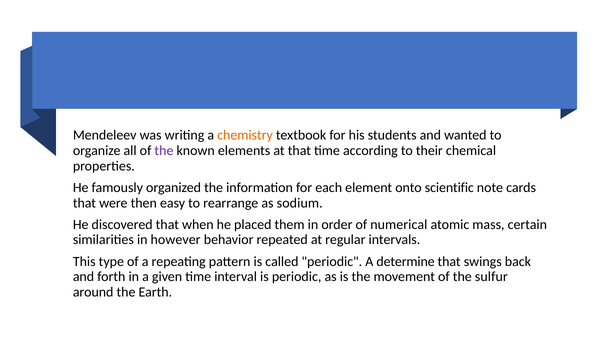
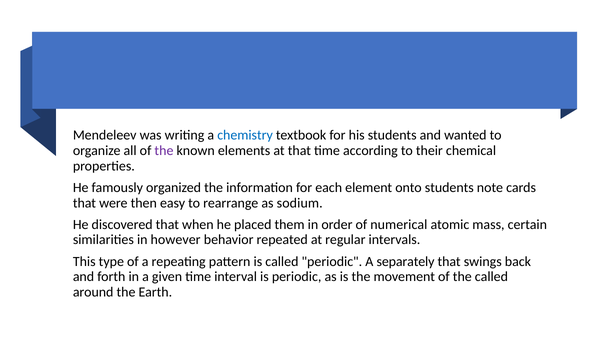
chemistry colour: orange -> blue
onto scientific: scientific -> students
determine: determine -> separately
the sulfur: sulfur -> called
